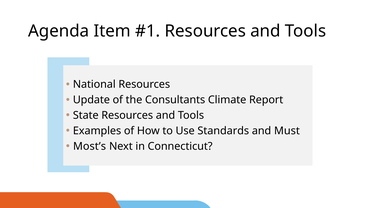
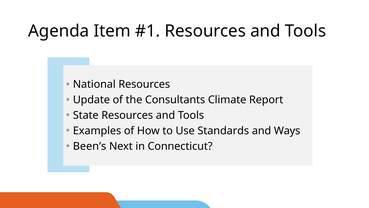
Must: Must -> Ways
Most’s: Most’s -> Been’s
